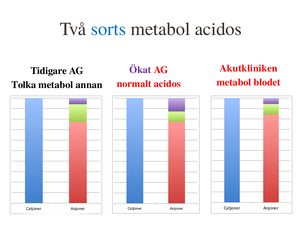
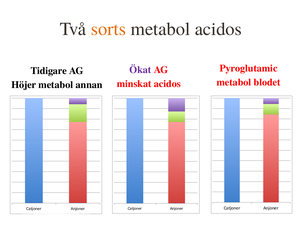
sorts colour: blue -> orange
Akutkliniken: Akutkliniken -> Pyroglutamic
normalt: normalt -> minskat
Tolka: Tolka -> Höjer
